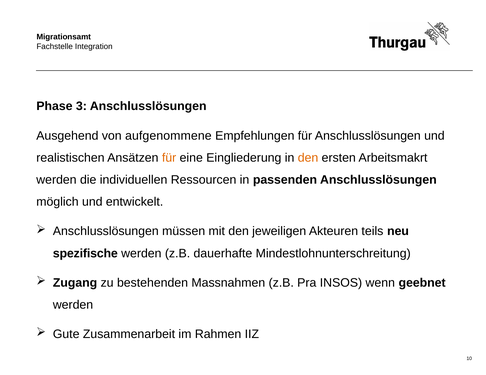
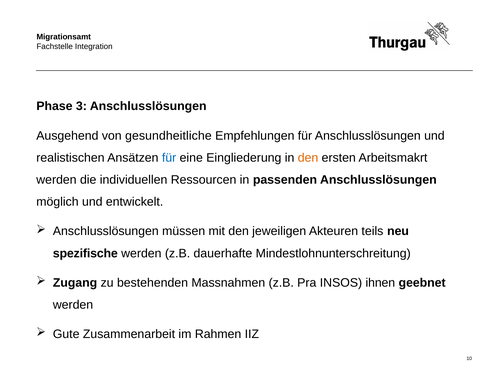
aufgenommene: aufgenommene -> gesundheitliche
für at (169, 158) colour: orange -> blue
wenn: wenn -> ihnen
